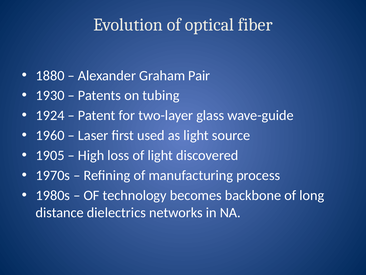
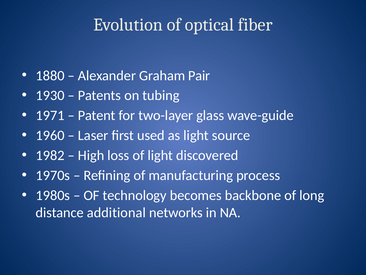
1924: 1924 -> 1971
1905: 1905 -> 1982
dielectrics: dielectrics -> additional
